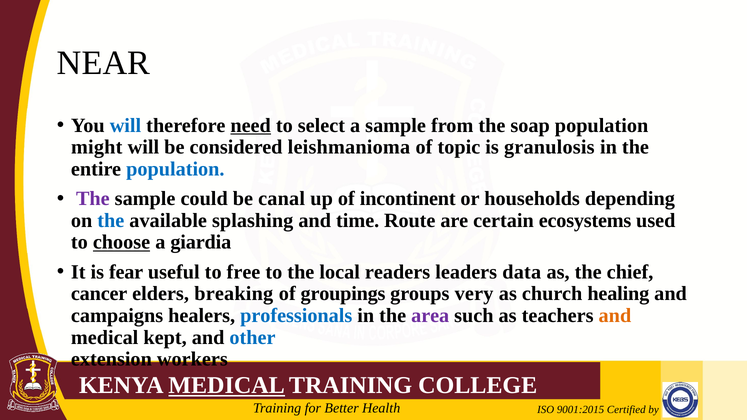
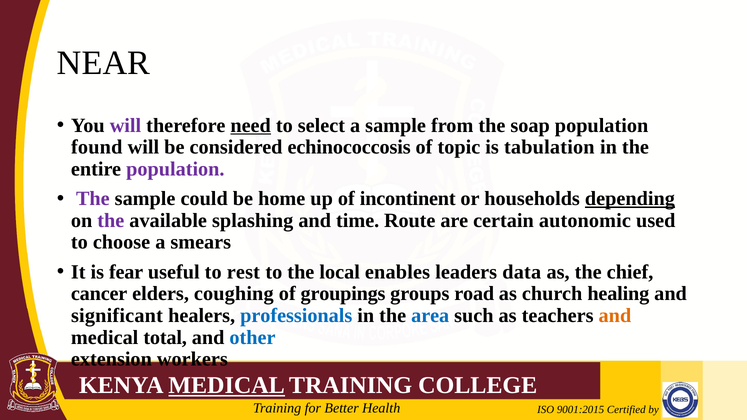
will at (125, 125) colour: blue -> purple
might: might -> found
leishmanioma: leishmanioma -> echinococcosis
granulosis: granulosis -> tabulation
population at (175, 169) colour: blue -> purple
canal: canal -> home
depending underline: none -> present
the at (111, 221) colour: blue -> purple
ecosystems: ecosystems -> autonomic
choose underline: present -> none
giardia: giardia -> smears
free: free -> rest
readers: readers -> enables
breaking: breaking -> coughing
very: very -> road
campaigns: campaigns -> significant
area colour: purple -> blue
kept: kept -> total
